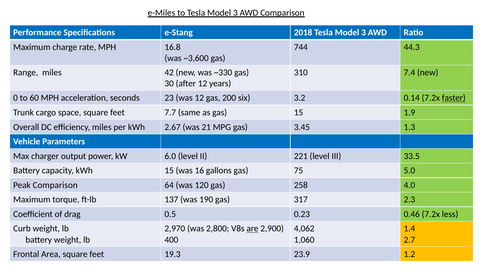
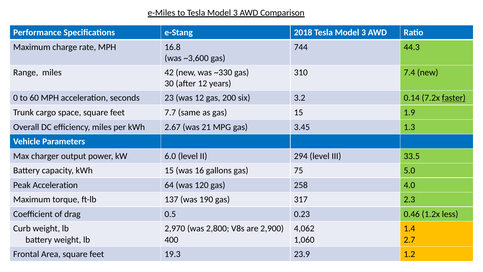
221: 221 -> 294
Peak Comparison: Comparison -> Acceleration
0.46 7.2x: 7.2x -> 1.2x
are underline: present -> none
